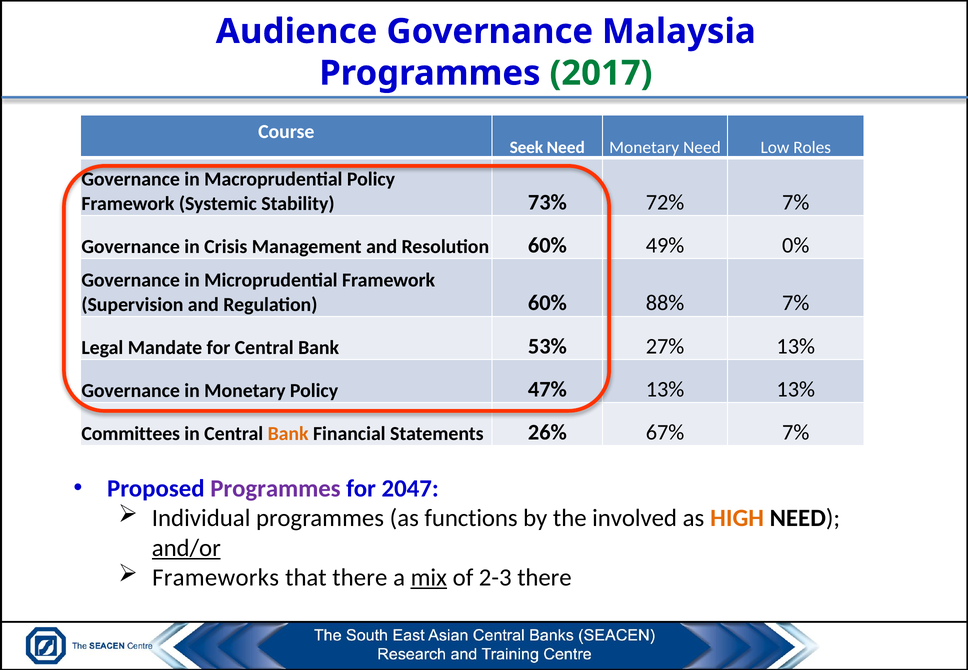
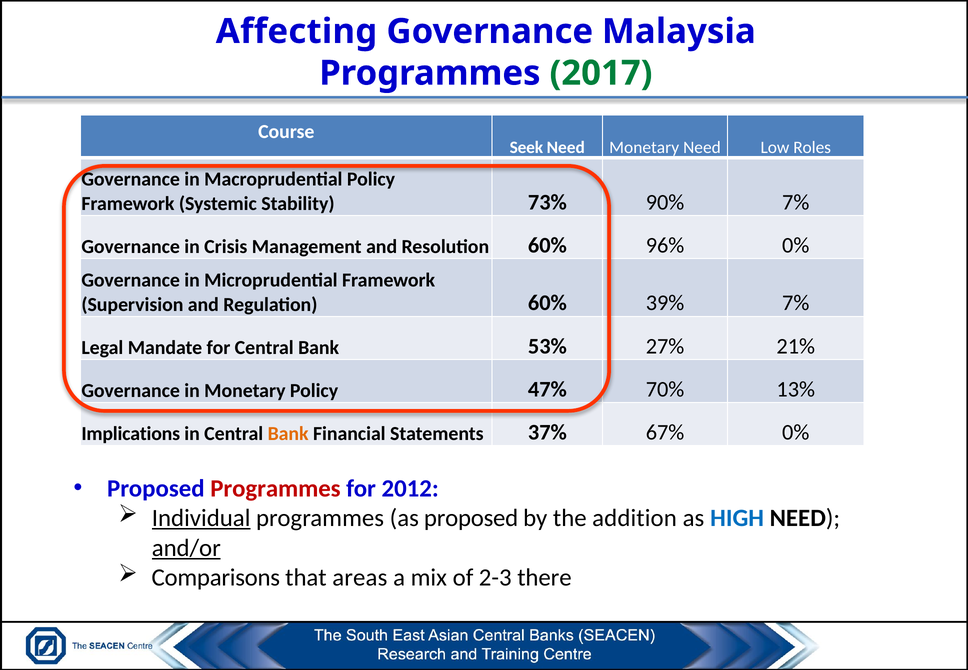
Audience: Audience -> Affecting
72%: 72% -> 90%
49%: 49% -> 96%
88%: 88% -> 39%
27% 13%: 13% -> 21%
13% at (665, 389): 13% -> 70%
Committees: Committees -> Implications
26%: 26% -> 37%
67% 7%: 7% -> 0%
Programmes at (275, 488) colour: purple -> red
2047: 2047 -> 2012
Individual underline: none -> present
as functions: functions -> proposed
involved: involved -> addition
HIGH colour: orange -> blue
Frameworks: Frameworks -> Comparisons
that there: there -> areas
mix underline: present -> none
